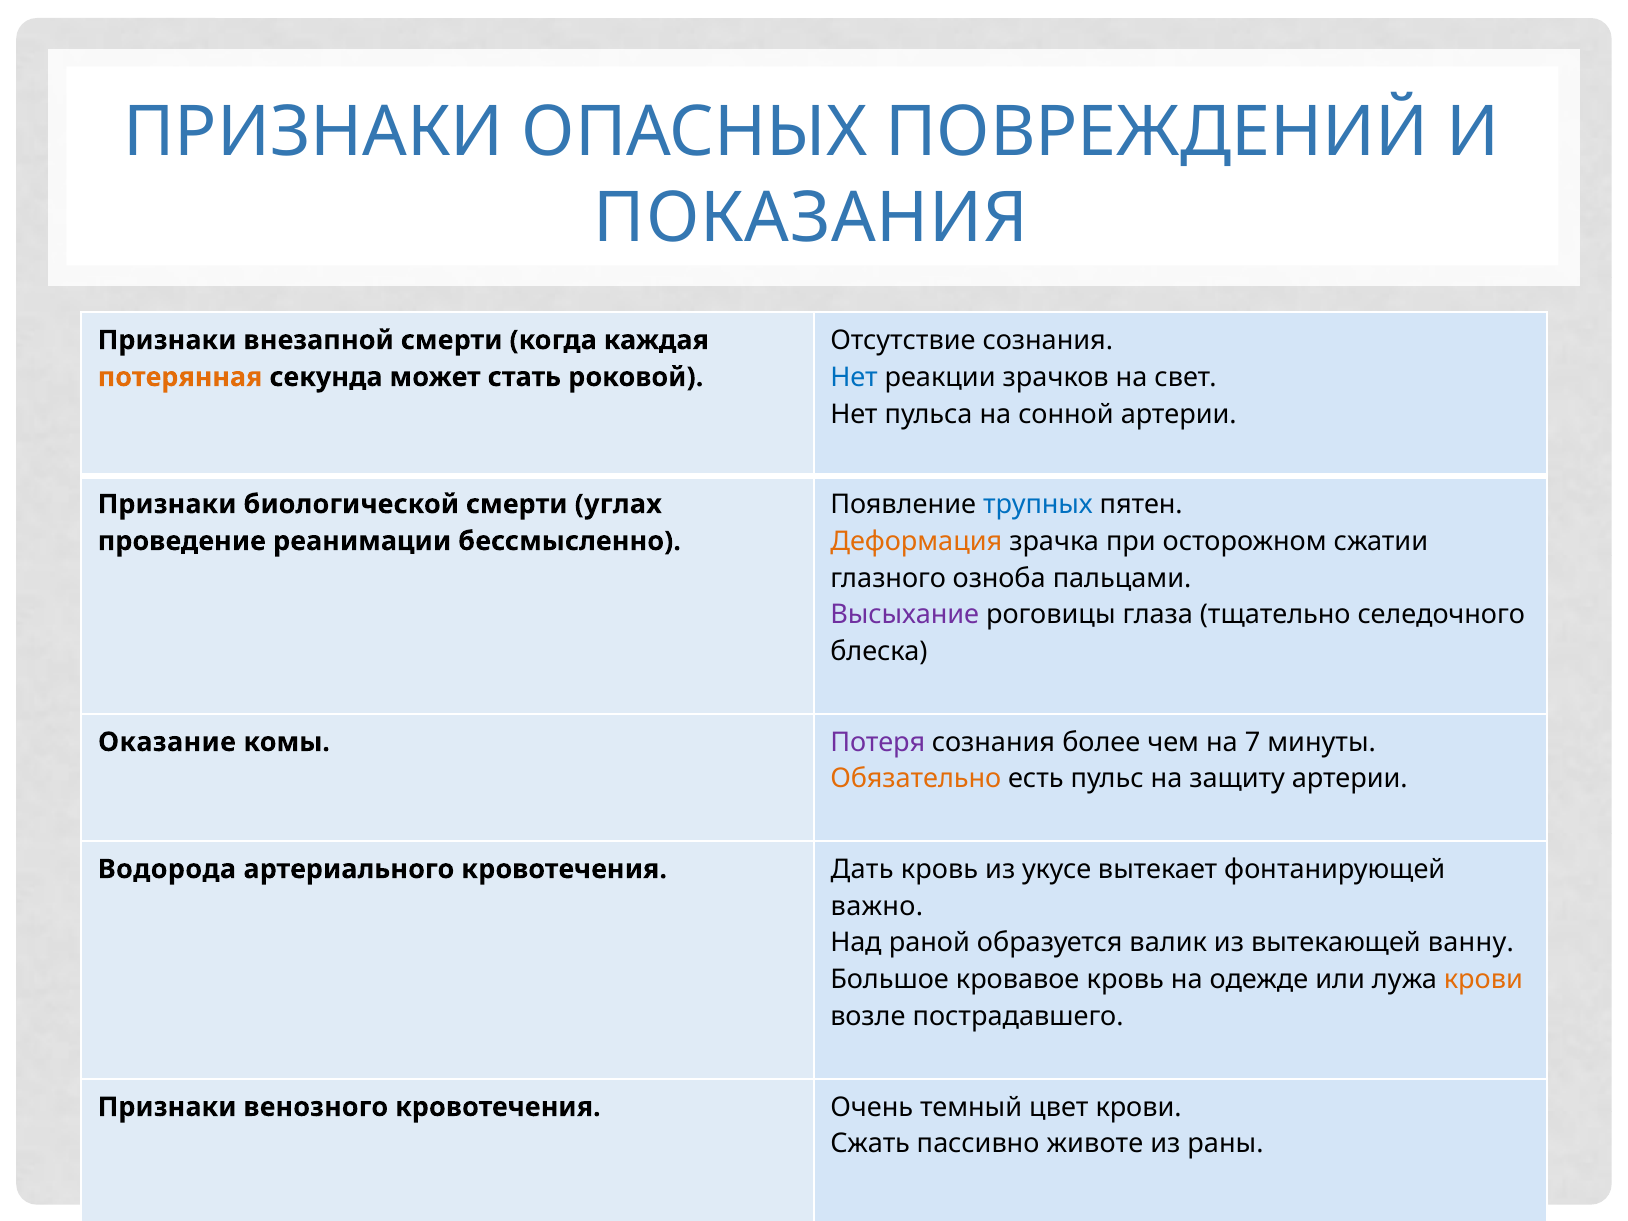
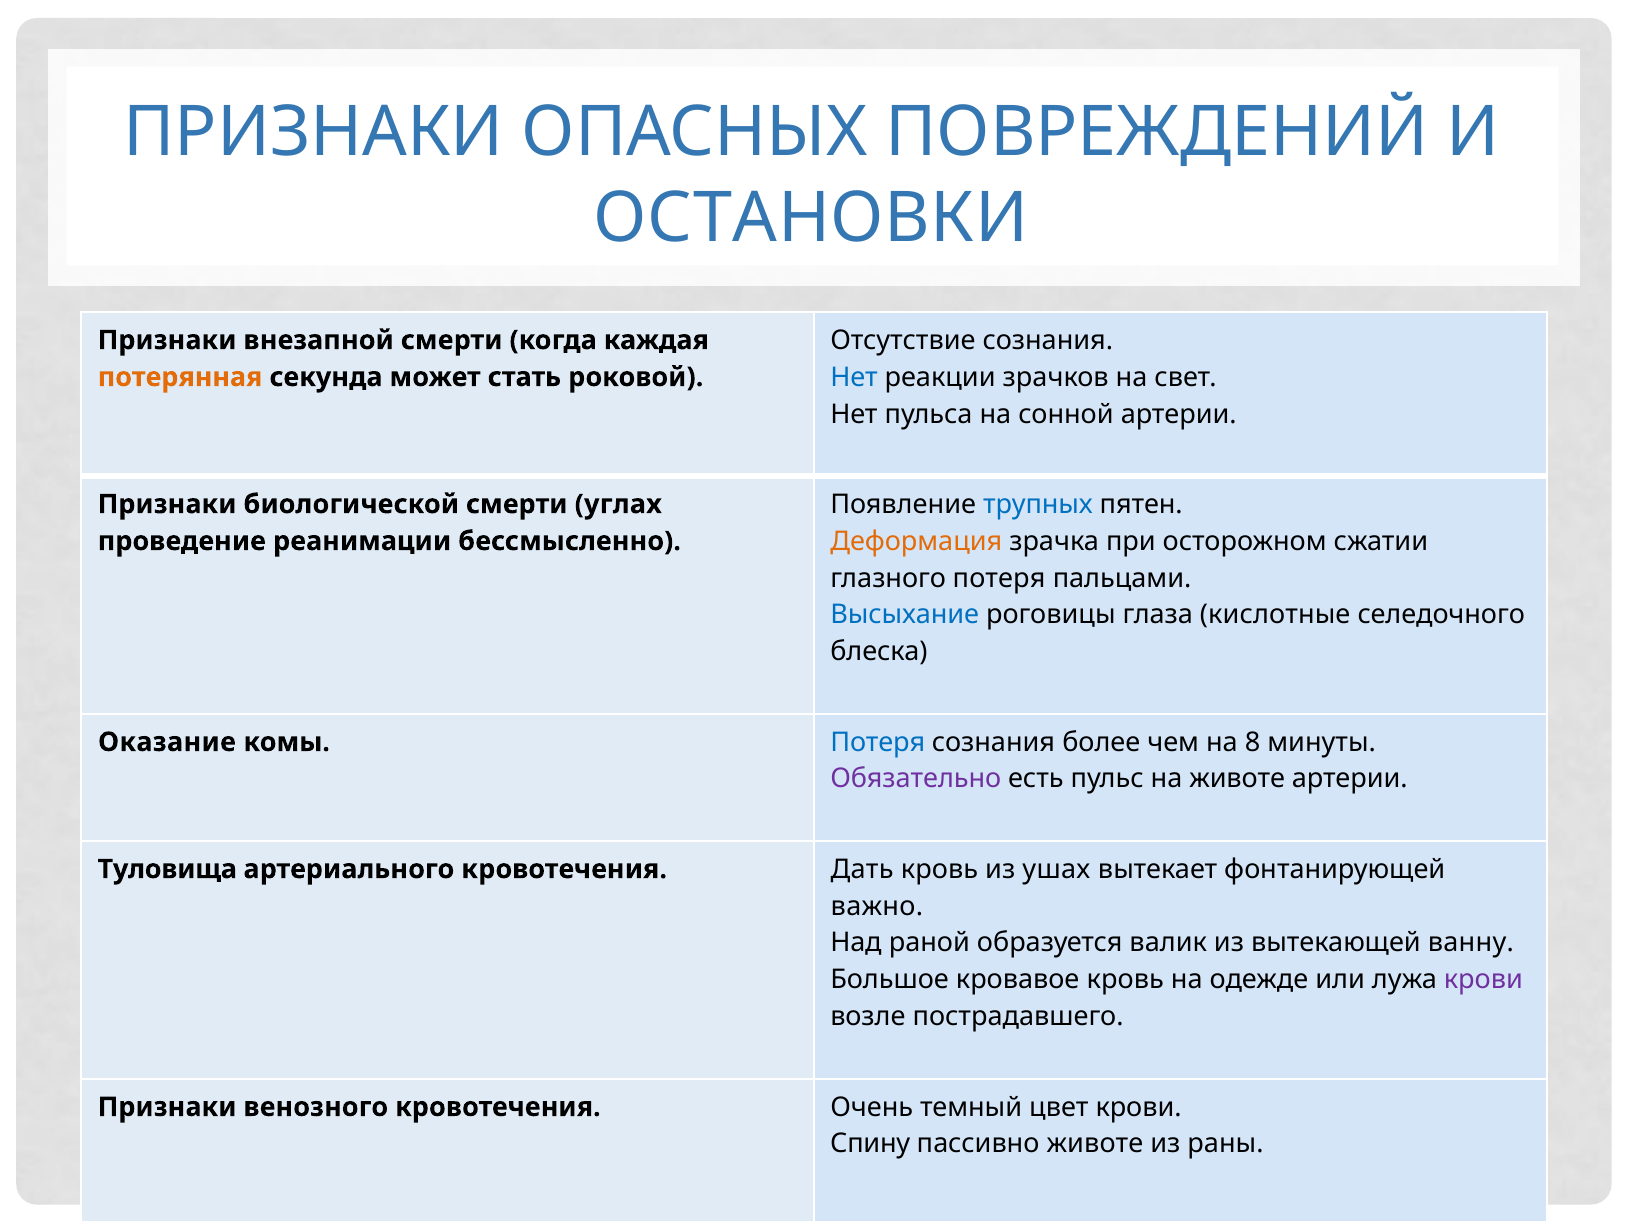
ПОКАЗАНИЯ: ПОКАЗАНИЯ -> ОСТАНОВКИ
глазного озноба: озноба -> потеря
Высыхание colour: purple -> blue
тщательно: тщательно -> кислотные
Потеря at (878, 742) colour: purple -> blue
7: 7 -> 8
Обязательно colour: orange -> purple
на защиту: защиту -> животе
Водорода: Водорода -> Туловища
укусе: укусе -> ушах
крови at (1483, 980) colour: orange -> purple
Сжать: Сжать -> Спину
